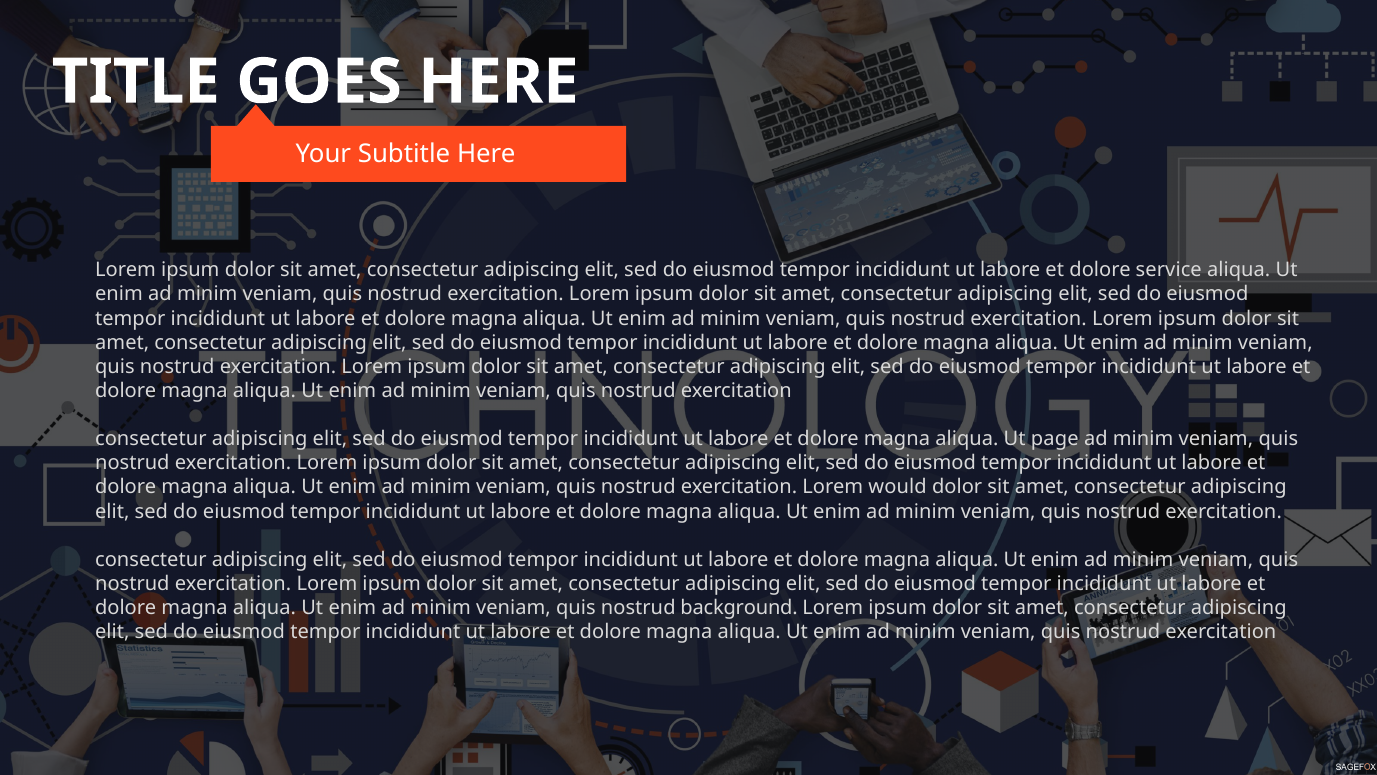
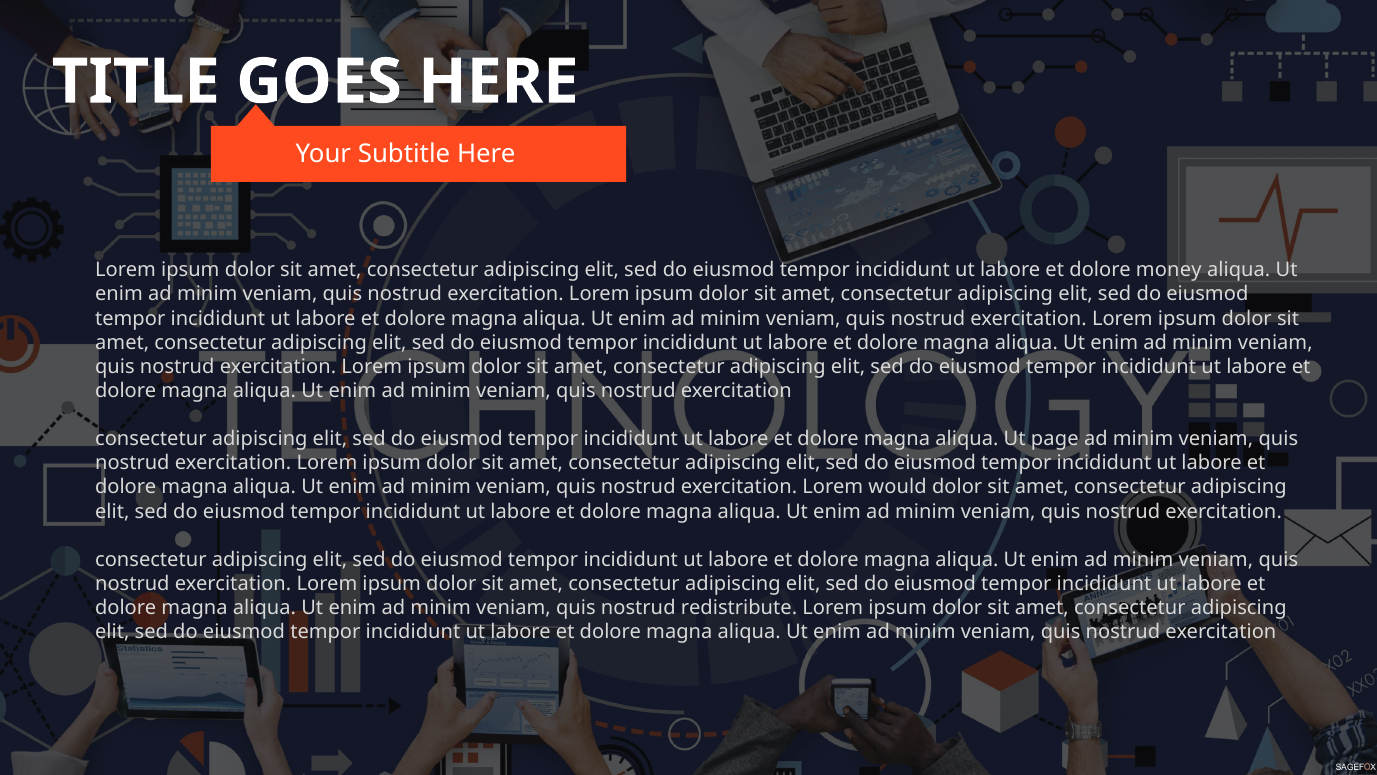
service: service -> money
background: background -> redistribute
